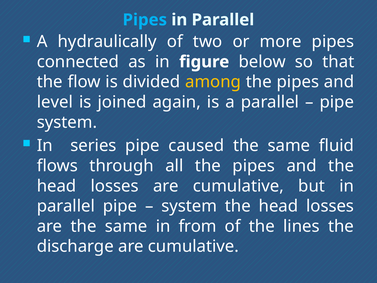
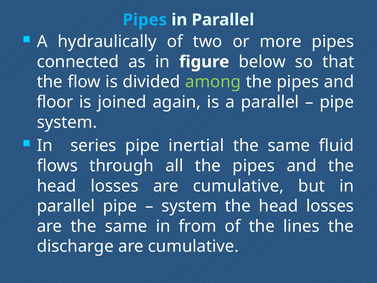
among colour: yellow -> light green
level: level -> floor
caused: caused -> inertial
